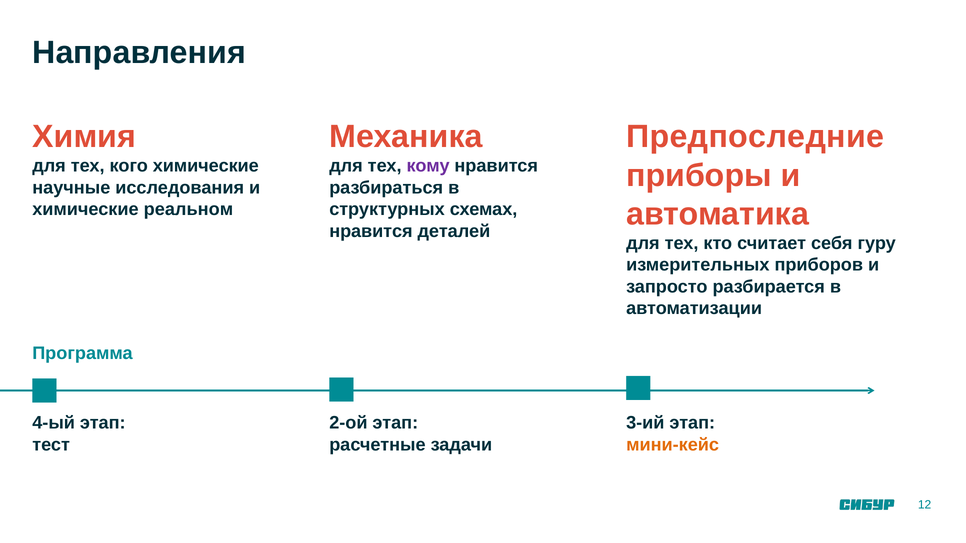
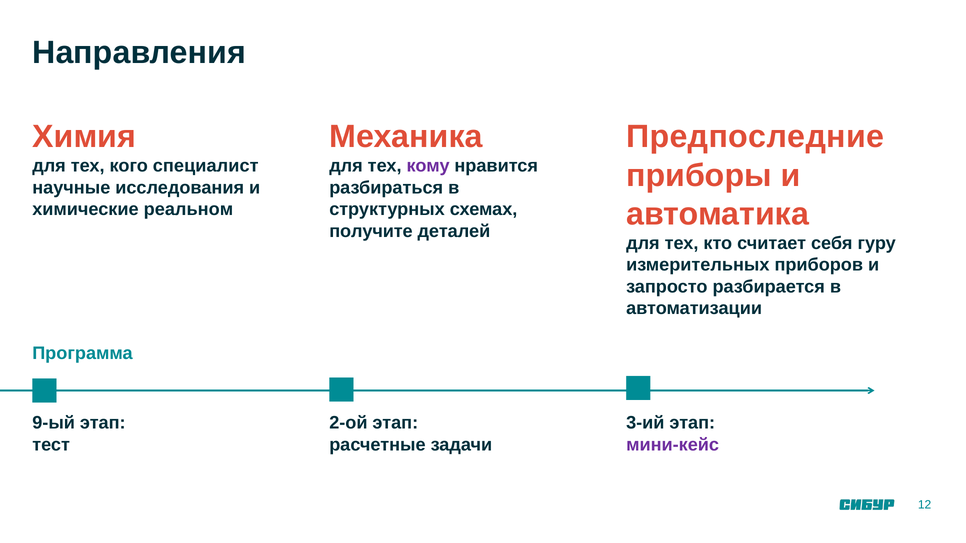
кого химические: химические -> специалист
нравится at (371, 231): нравится -> получите
4-ый: 4-ый -> 9-ый
мини-кейс colour: orange -> purple
